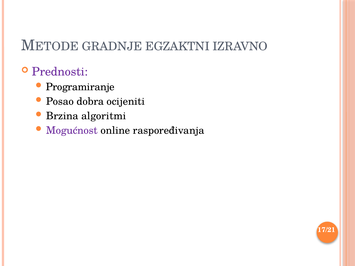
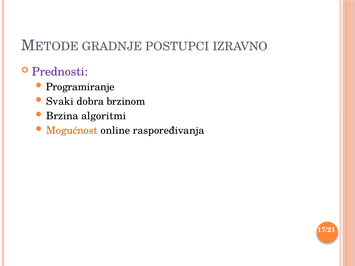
EGZAKTNI: EGZAKTNI -> POSTUPCI
Posao: Posao -> Svaki
ocijeniti: ocijeniti -> brzinom
Mogućnost colour: purple -> orange
